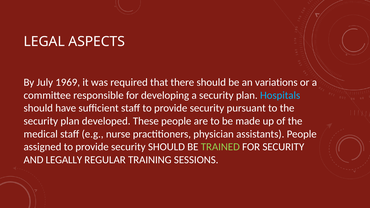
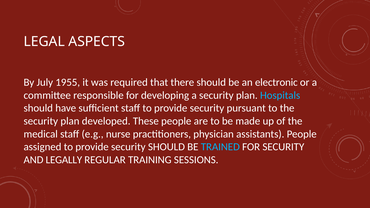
1969: 1969 -> 1955
variations: variations -> electronic
TRAINED colour: light green -> light blue
